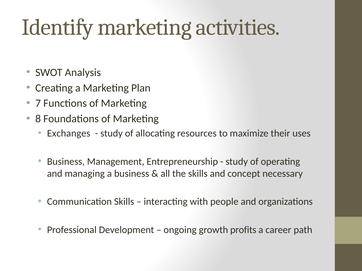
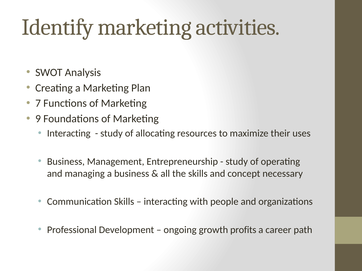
8: 8 -> 9
Exchanges at (69, 134): Exchanges -> Interacting
